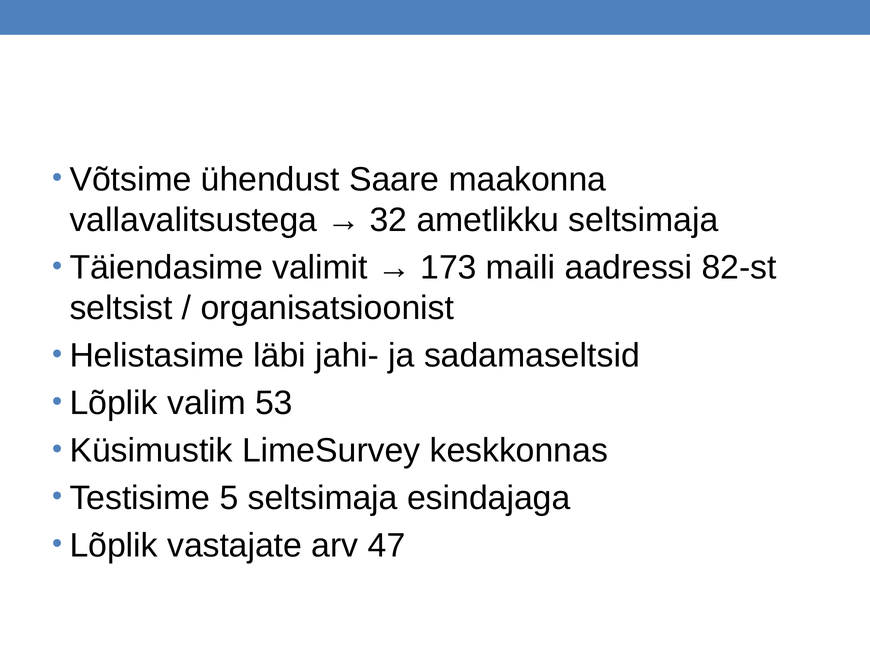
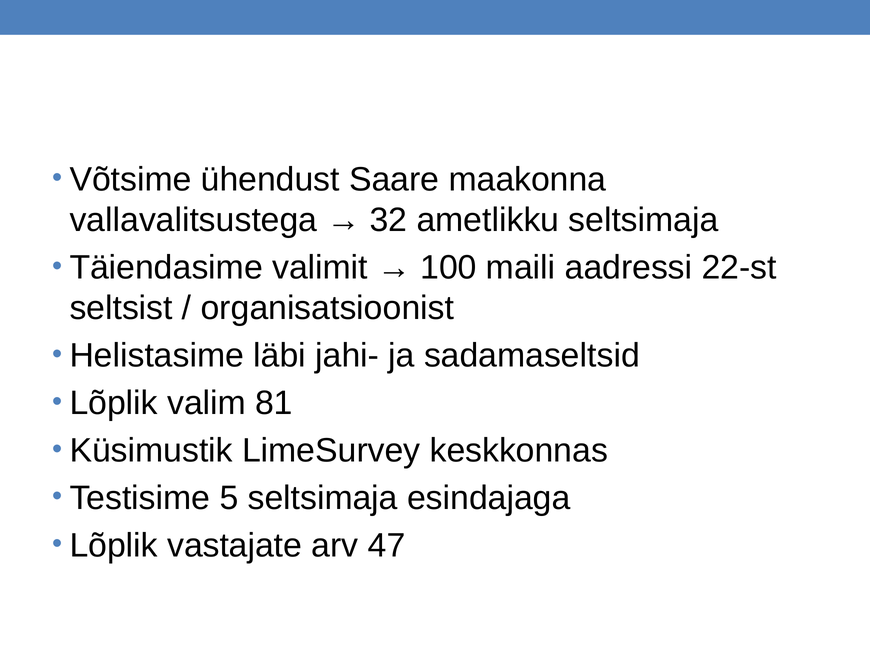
173: 173 -> 100
82-st: 82-st -> 22-st
53: 53 -> 81
